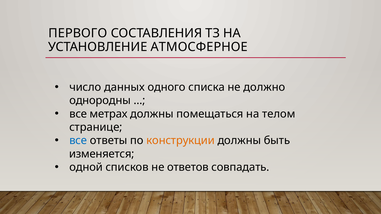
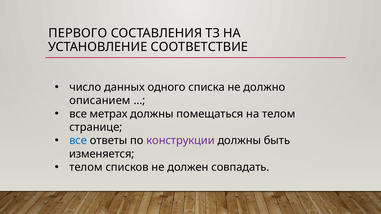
АТМОСФЕРНОЕ: АТМОСФЕРНОЕ -> СООТВЕТСТВИЕ
однородны: однородны -> описанием
конструкции colour: orange -> purple
одной at (86, 167): одной -> телом
ответов: ответов -> должен
